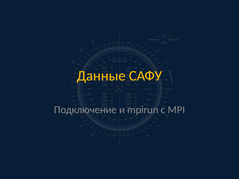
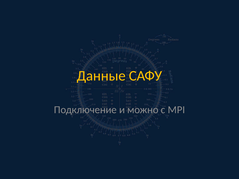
mpirun: mpirun -> можно
